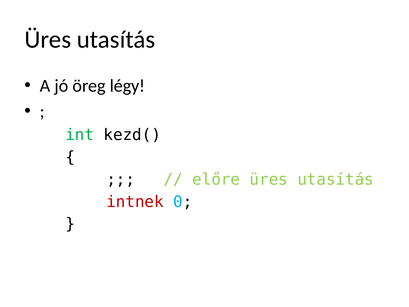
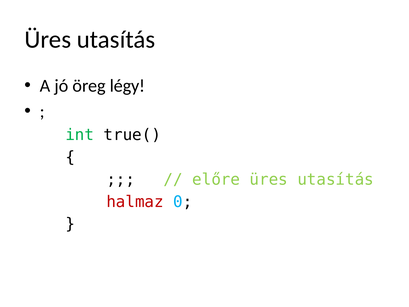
kezd(: kezd( -> true(
intnek: intnek -> halmaz
